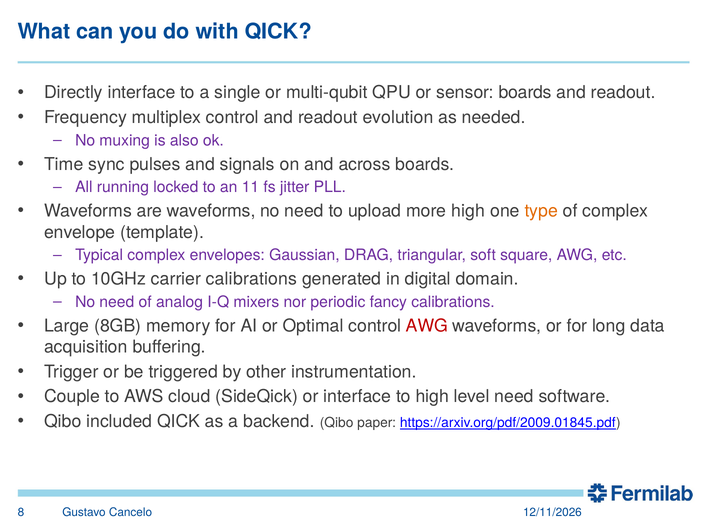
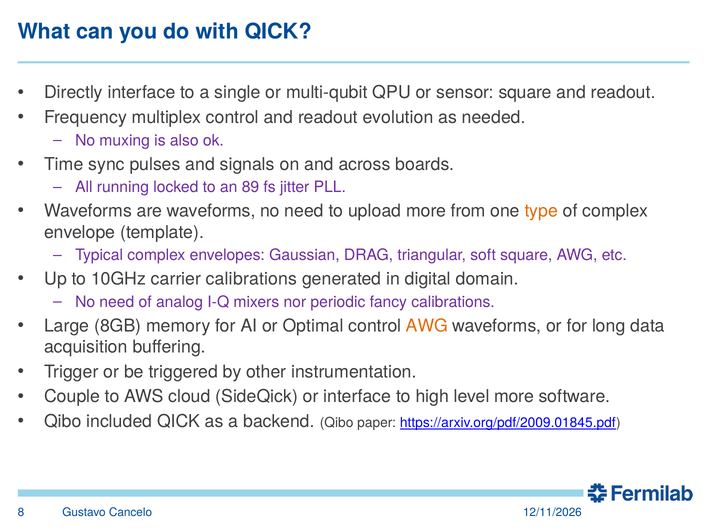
sensor boards: boards -> square
11: 11 -> 89
more high: high -> from
AWG at (427, 325) colour: red -> orange
level need: need -> more
